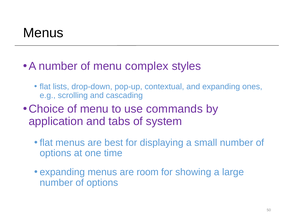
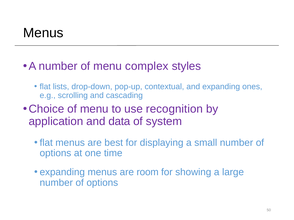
commands: commands -> recognition
tabs: tabs -> data
